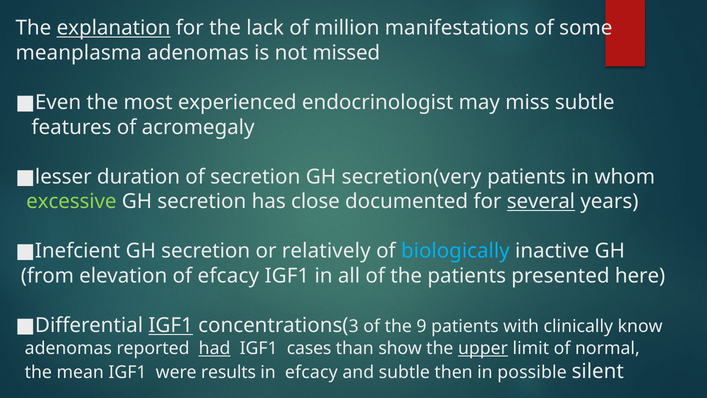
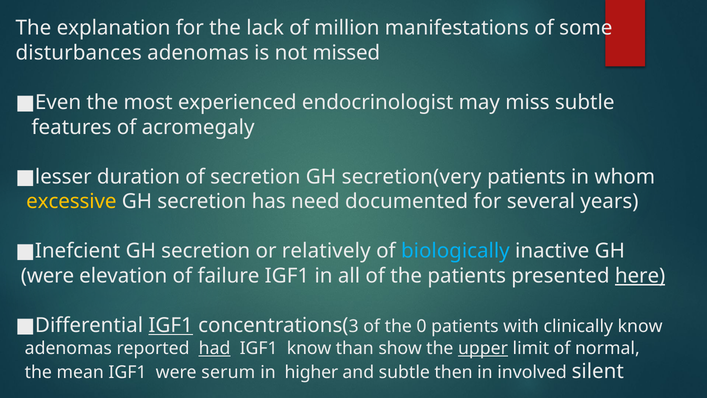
explanation underline: present -> none
meanplasma: meanplasma -> disturbances
excessive colour: light green -> yellow
close: close -> need
several underline: present -> none
from at (47, 276): from -> were
of efcacy: efcacy -> failure
here underline: none -> present
9: 9 -> 0
IGF1 cases: cases -> know
results: results -> serum
in efcacy: efcacy -> higher
possible: possible -> involved
